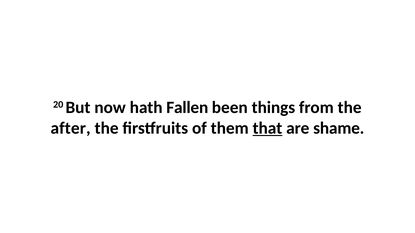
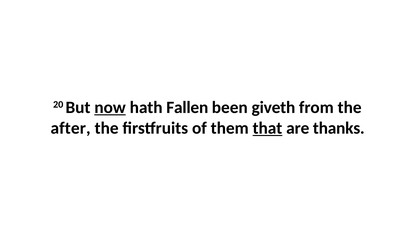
now underline: none -> present
things: things -> giveth
shame: shame -> thanks
